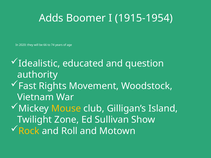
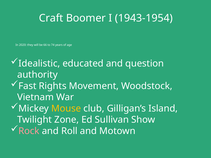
Adds: Adds -> Craft
1915-1954: 1915-1954 -> 1943-1954
Rock colour: yellow -> pink
